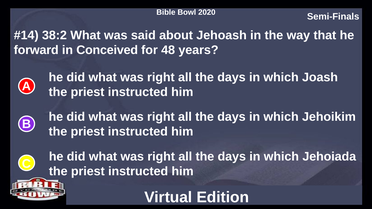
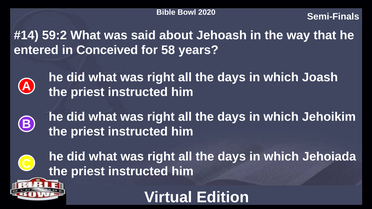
38:2: 38:2 -> 59:2
forward: forward -> entered
48: 48 -> 58
